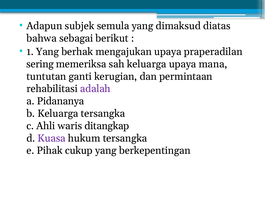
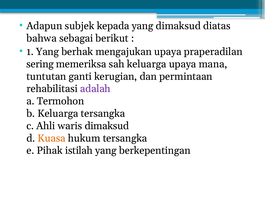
semula: semula -> kepada
Pidananya: Pidananya -> Termohon
waris ditangkap: ditangkap -> dimaksud
Kuasa colour: purple -> orange
cukup: cukup -> istilah
